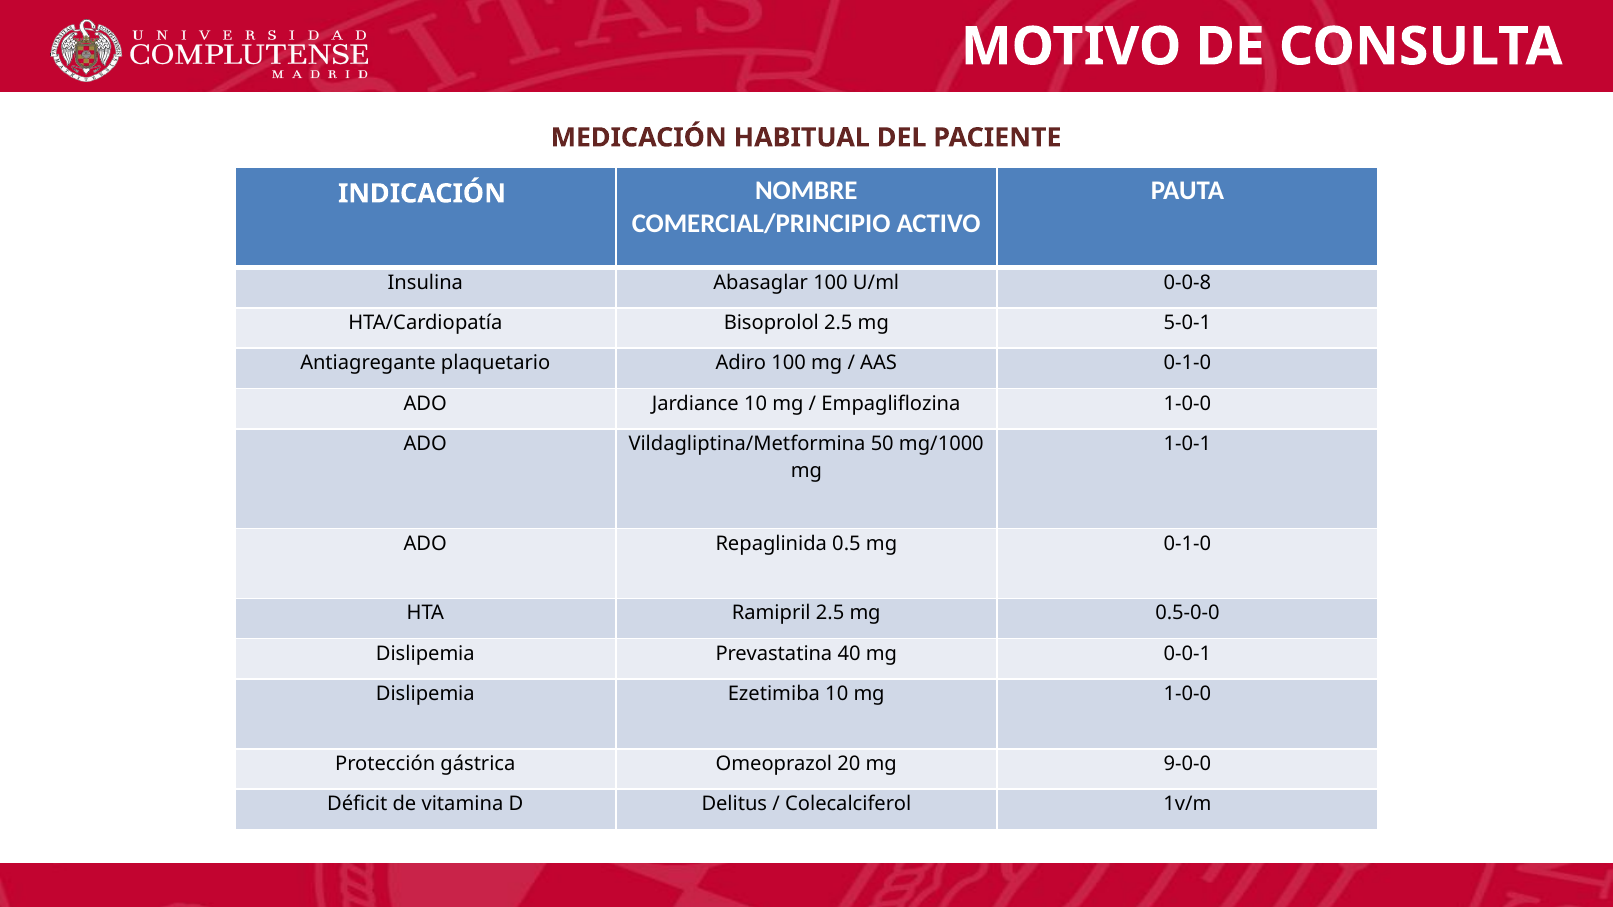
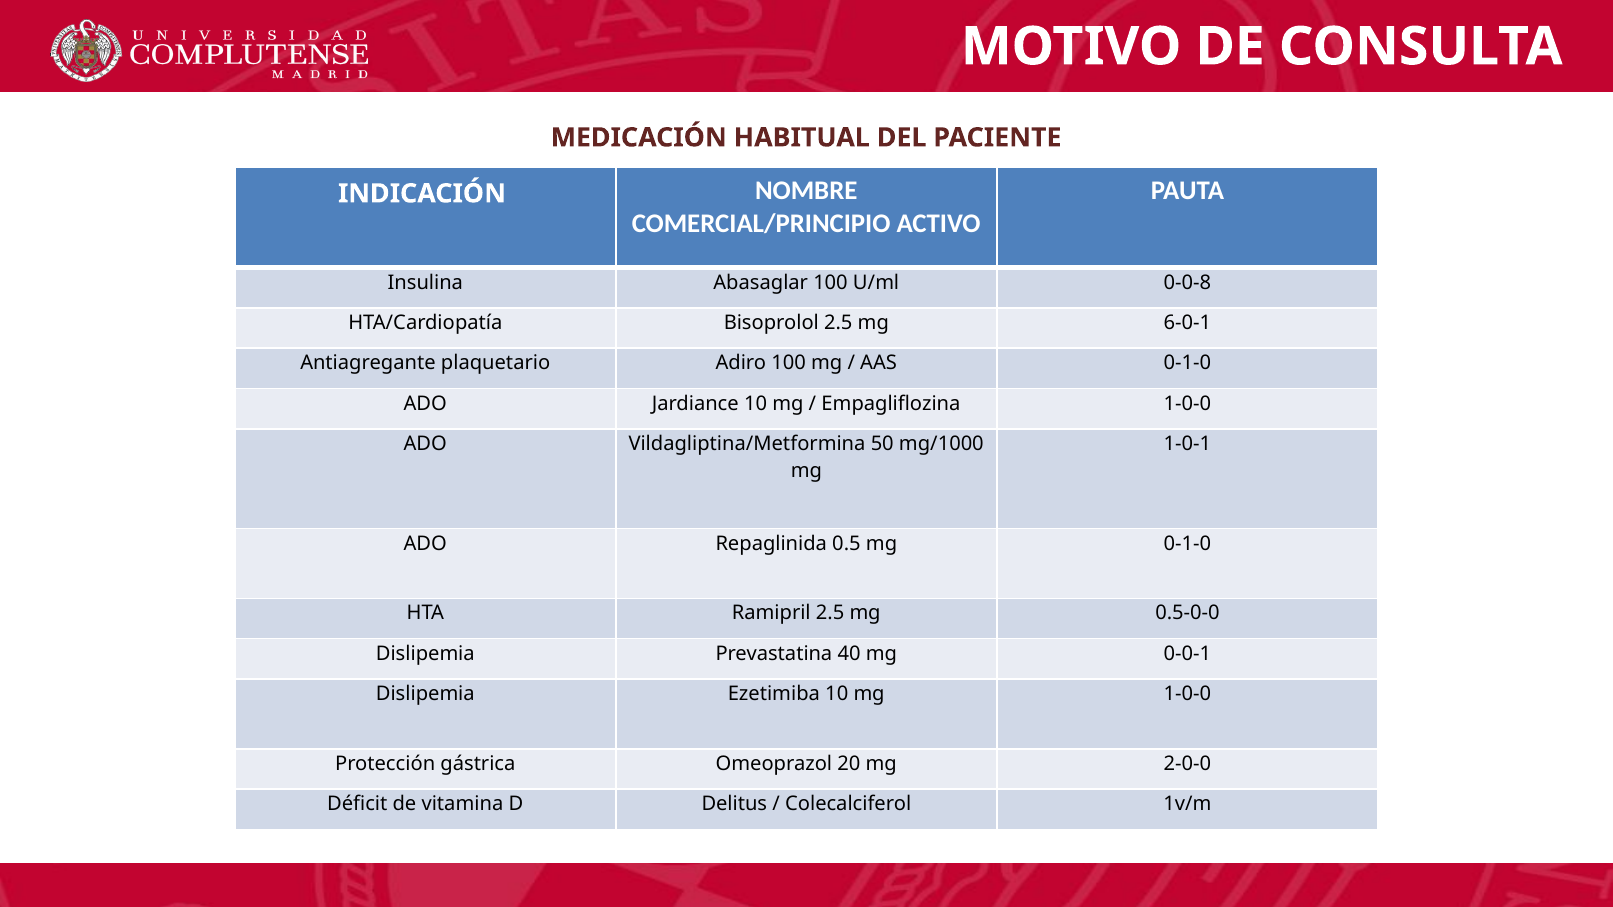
5-0-1: 5-0-1 -> 6-0-1
9-0-0: 9-0-0 -> 2-0-0
